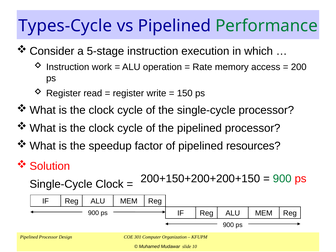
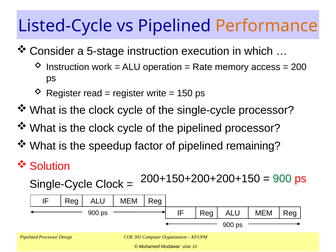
Types-Cycle: Types-Cycle -> Listed-Cycle
Performance colour: green -> orange
resources: resources -> remaining
